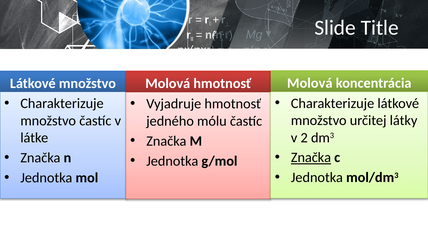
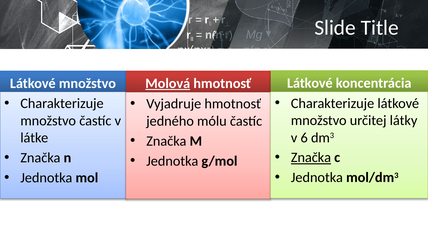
Molová at (310, 83): Molová -> Látkové
Molová at (168, 83) underline: none -> present
2: 2 -> 6
